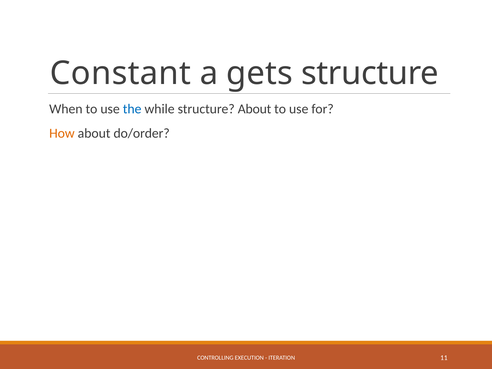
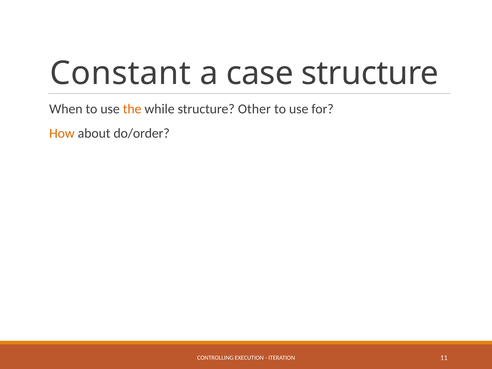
gets: gets -> case
the colour: blue -> orange
structure About: About -> Other
